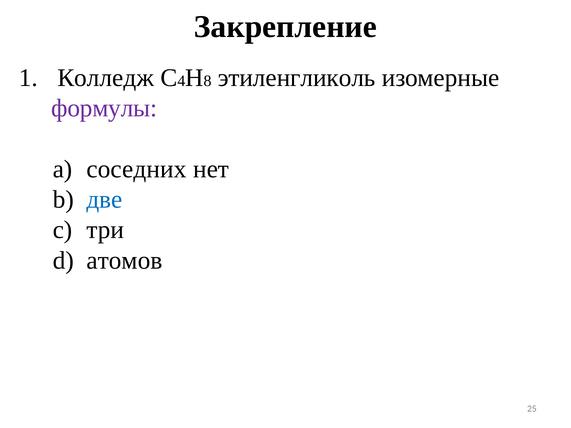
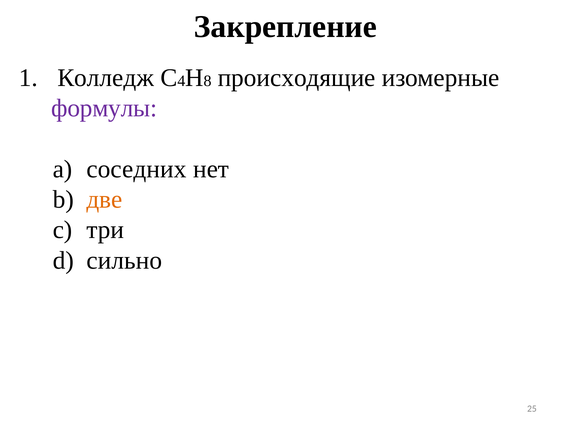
этиленгликоль: этиленгликоль -> происходящие
две colour: blue -> orange
атомов: атомов -> сильно
